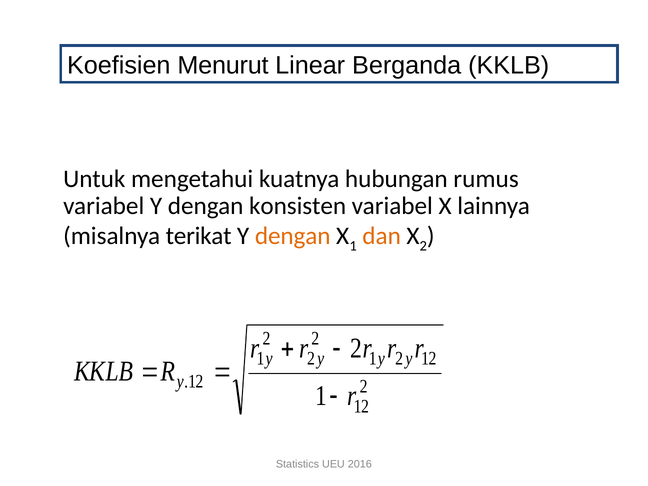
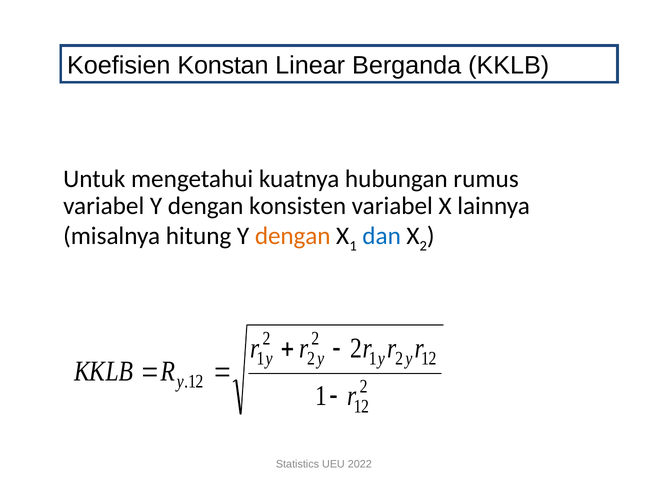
Menurut: Menurut -> Konstan
terikat: terikat -> hitung
dan colour: orange -> blue
2016: 2016 -> 2022
